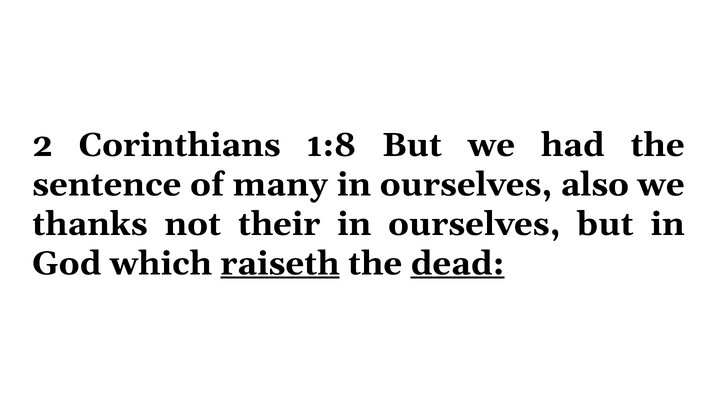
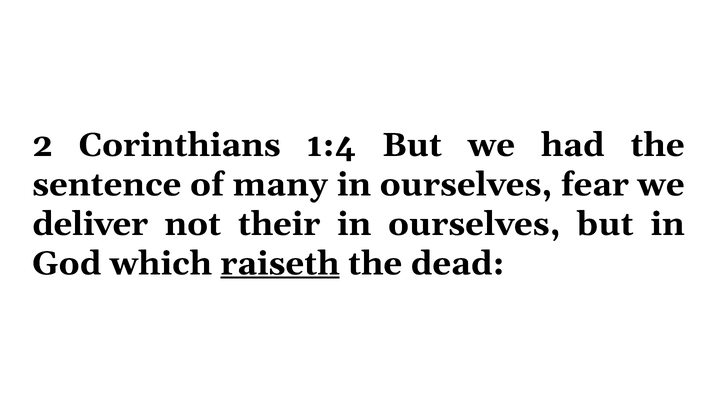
1:8: 1:8 -> 1:4
also: also -> fear
thanks: thanks -> deliver
dead underline: present -> none
